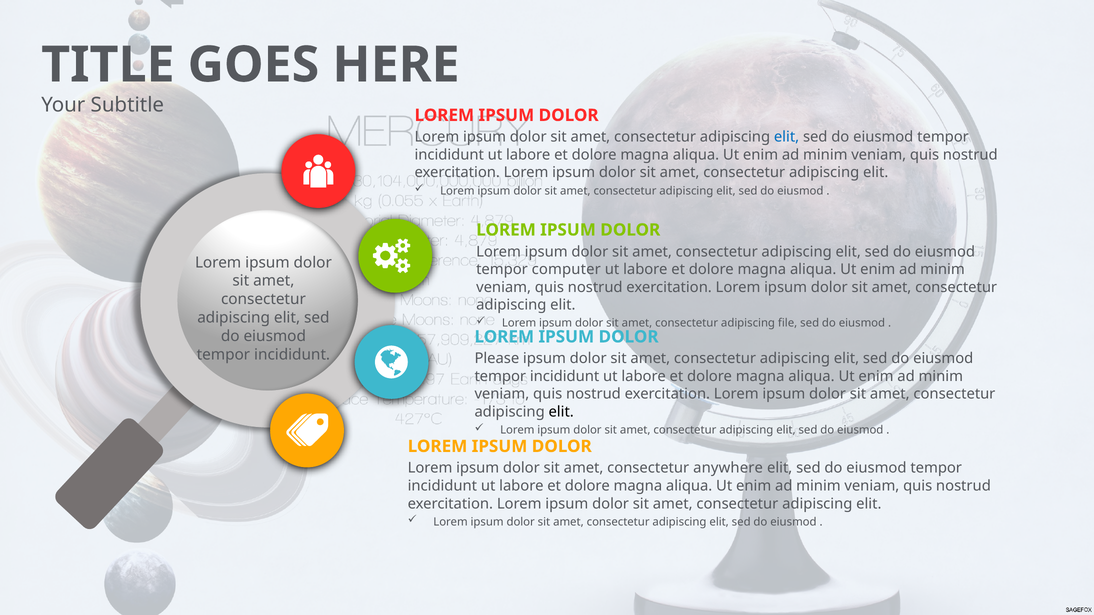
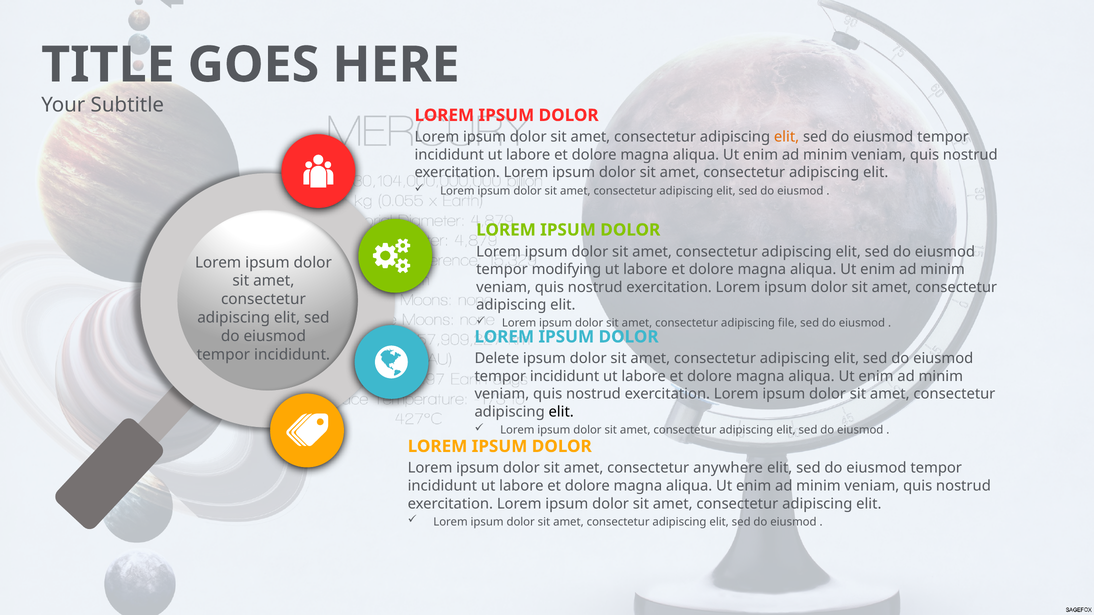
elit at (787, 137) colour: blue -> orange
computer: computer -> modifying
Please: Please -> Delete
